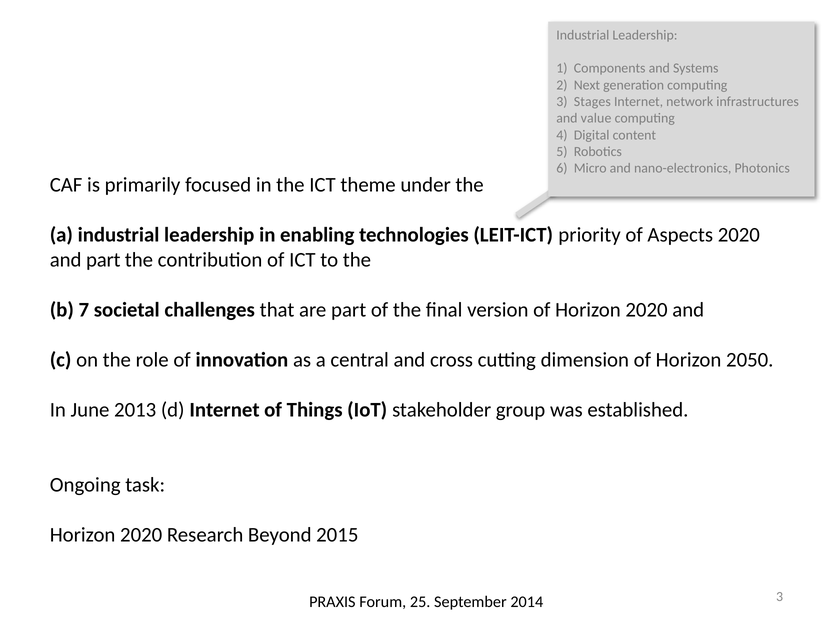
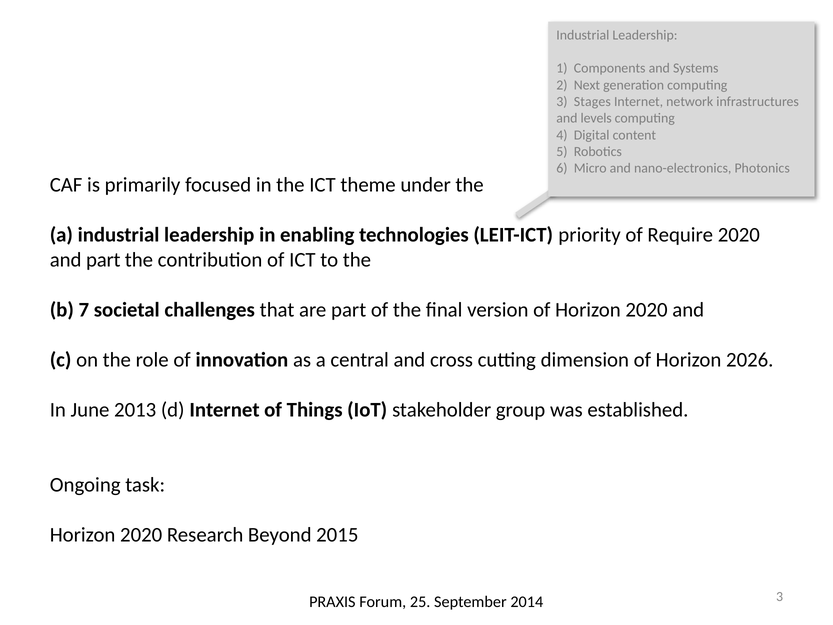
value: value -> levels
Aspects: Aspects -> Require
2050: 2050 -> 2026
